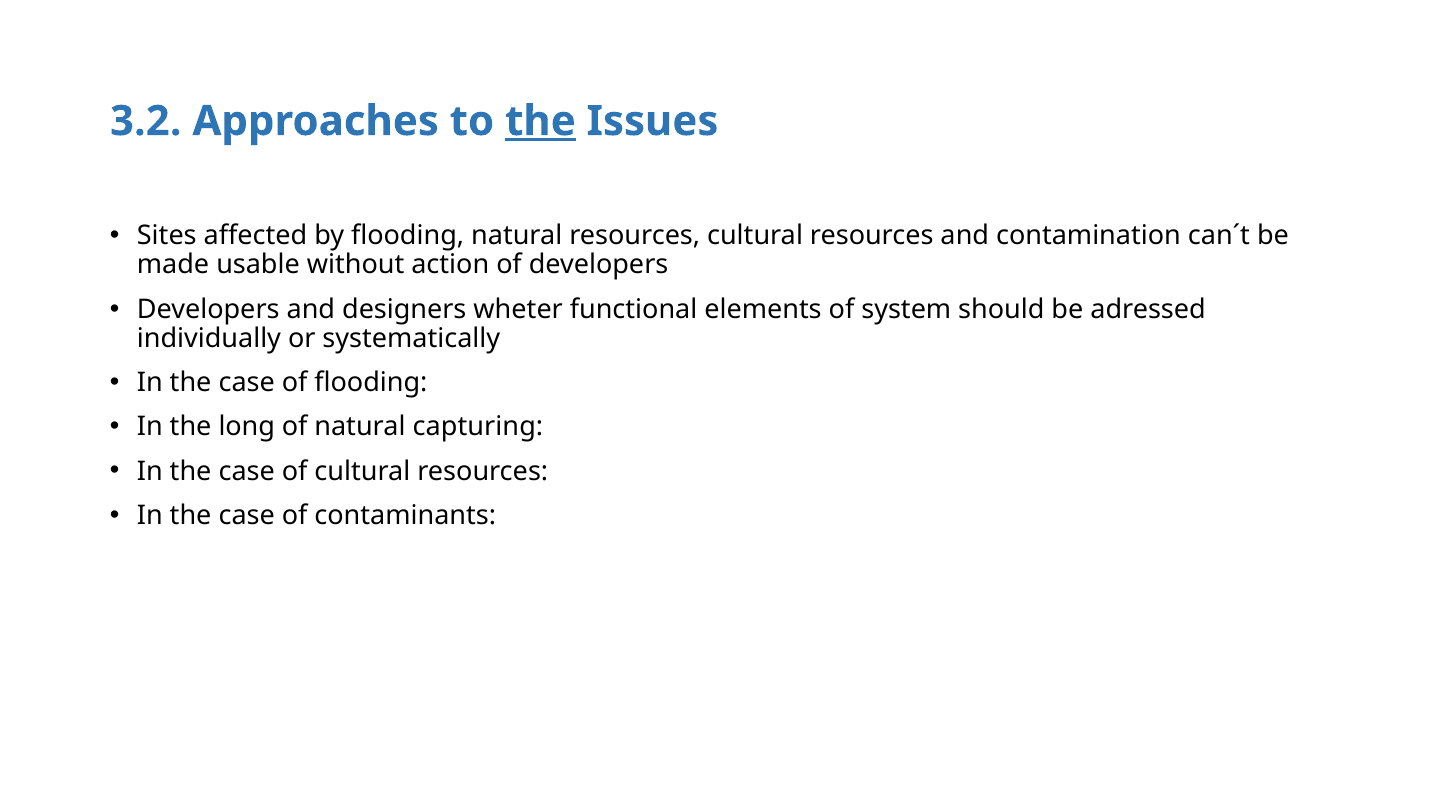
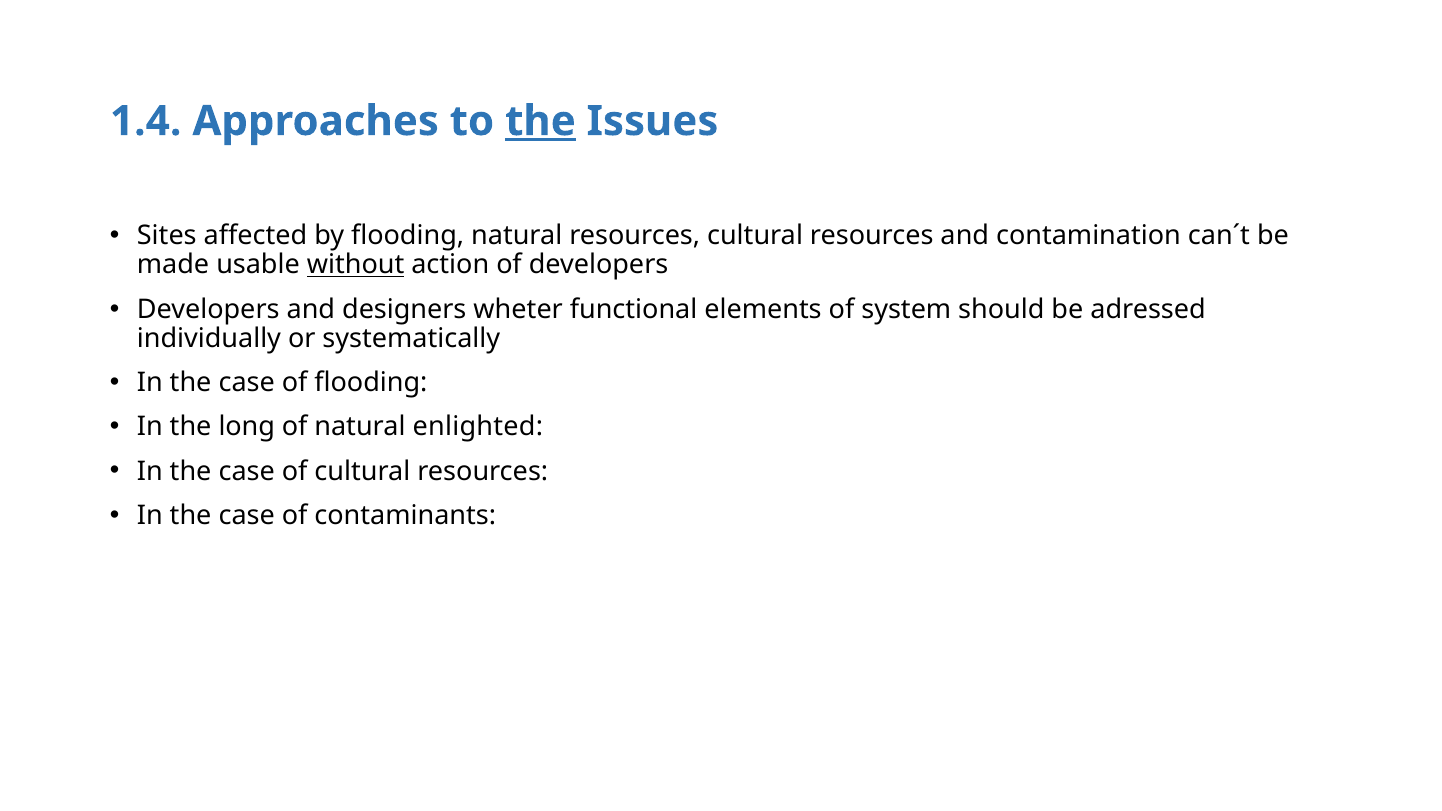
3.2: 3.2 -> 1.4
without underline: none -> present
capturing: capturing -> enlighted
